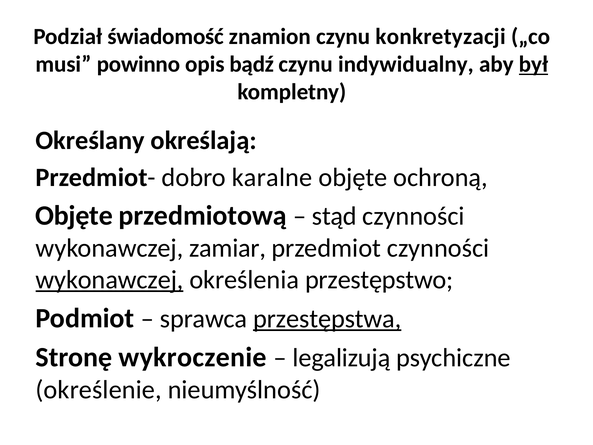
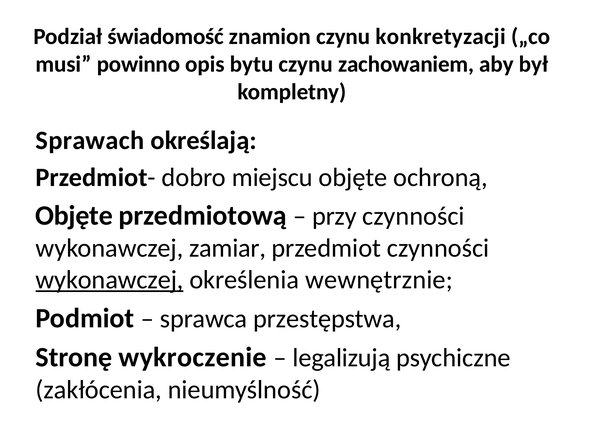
bądź: bądź -> bytu
indywidualny: indywidualny -> zachowaniem
był underline: present -> none
Określany: Określany -> Sprawach
karalne: karalne -> miejscu
stąd: stąd -> przy
przestępstwo: przestępstwo -> wewnętrznie
przestępstwa underline: present -> none
określenie: określenie -> zakłócenia
